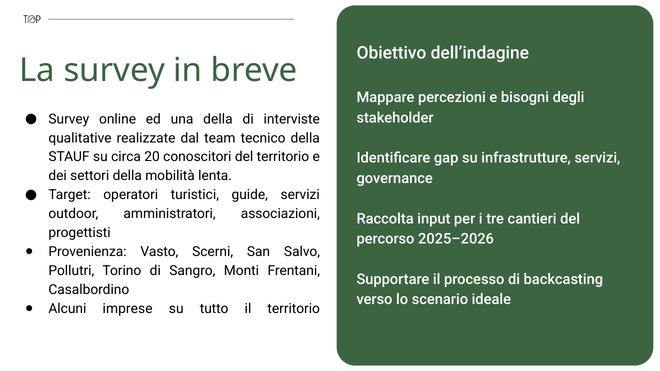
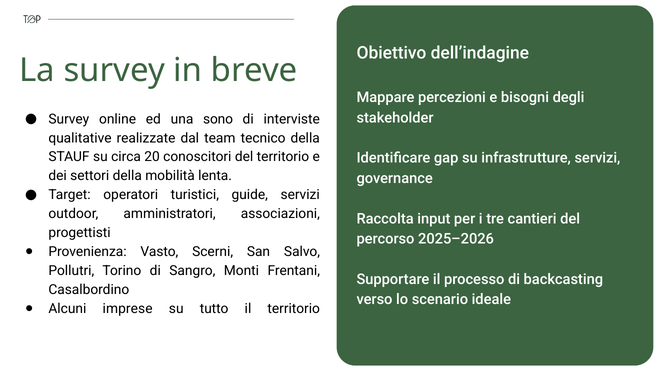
una della: della -> sono
